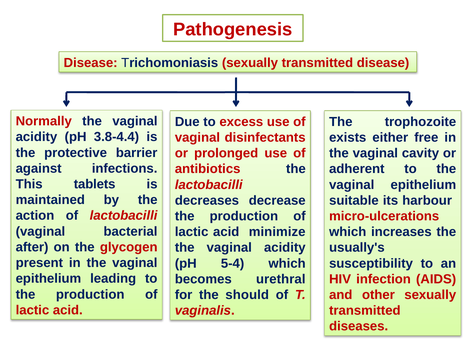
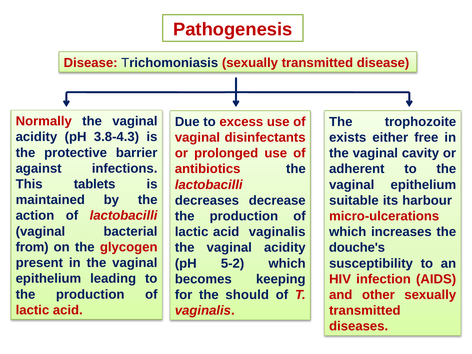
3.8-4.4: 3.8-4.4 -> 3.8-4.3
minimize at (277, 232): minimize -> vaginalis
after: after -> from
usually's: usually's -> douche's
5-4: 5-4 -> 5-2
urethral: urethral -> keeping
